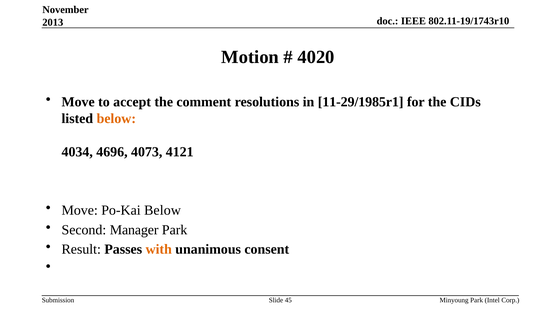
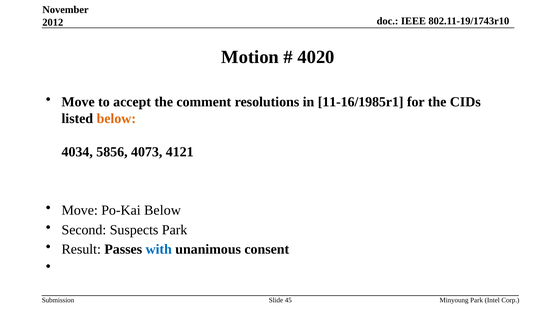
2013: 2013 -> 2012
11-29/1985r1: 11-29/1985r1 -> 11-16/1985r1
4696: 4696 -> 5856
Manager: Manager -> Suspects
with colour: orange -> blue
